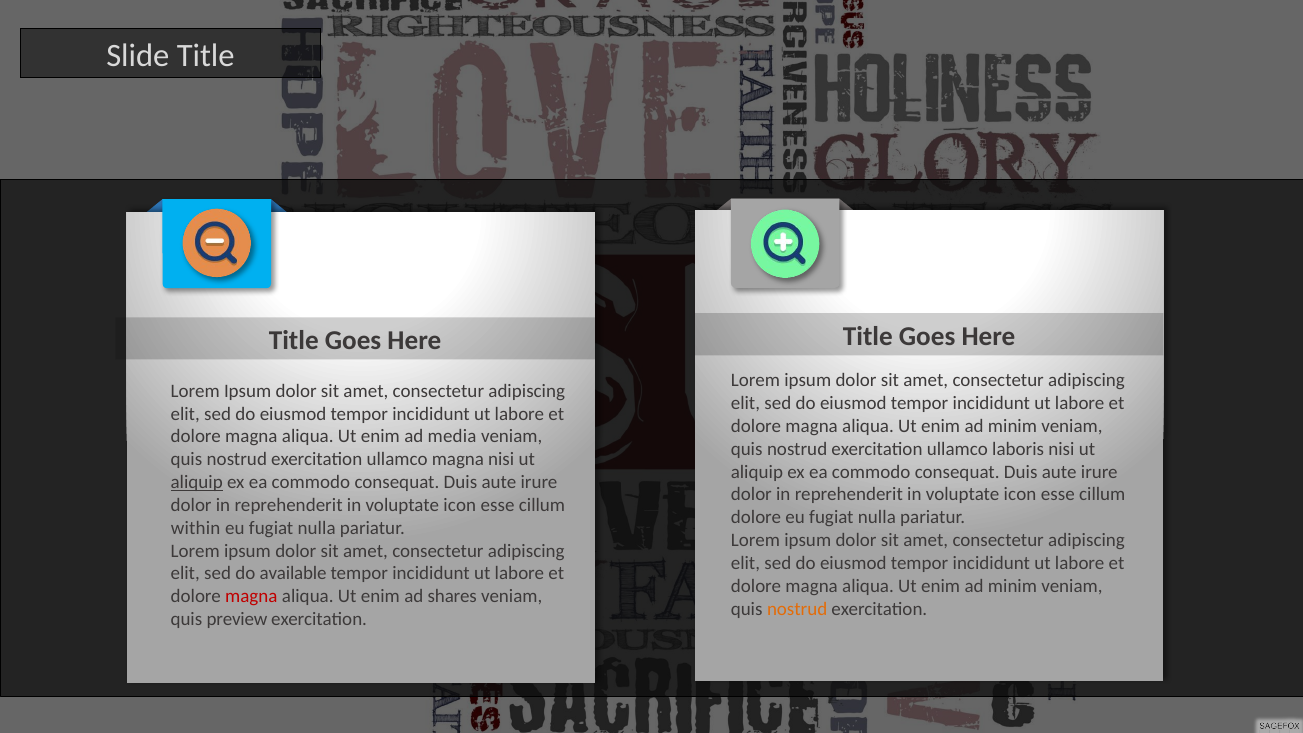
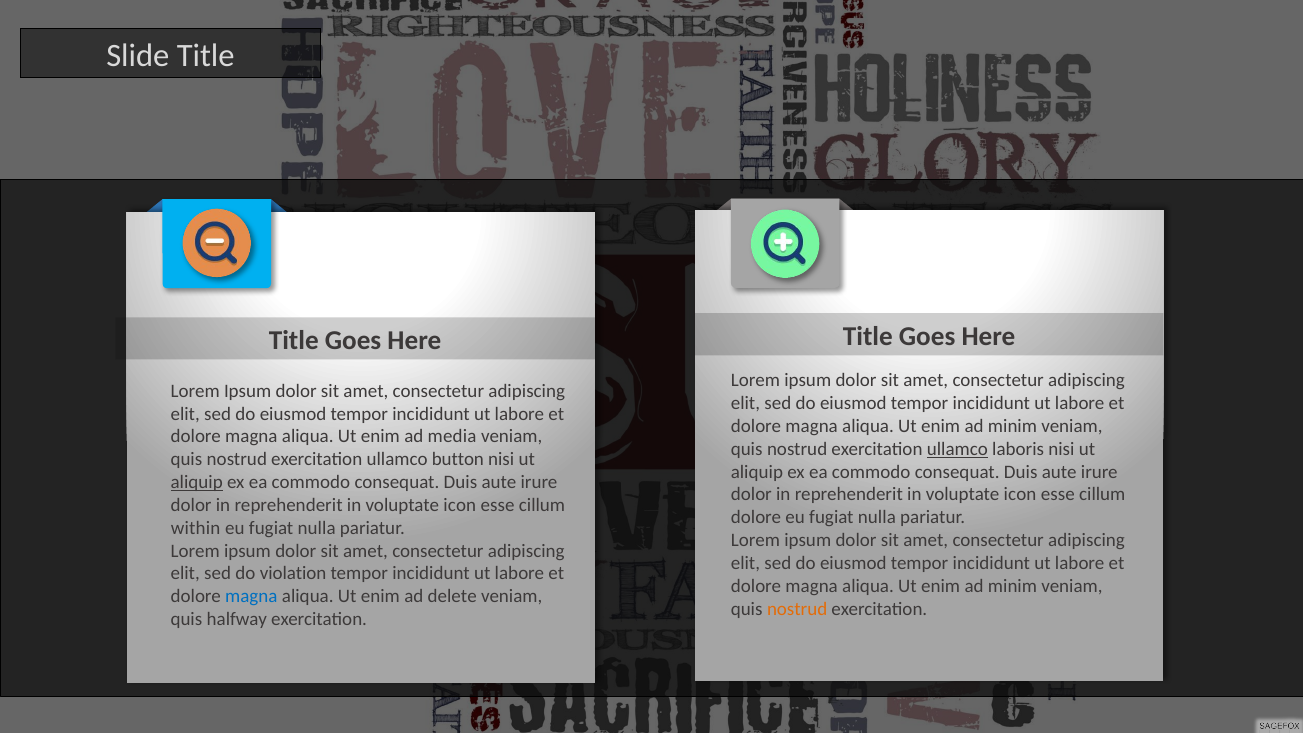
ullamco at (957, 449) underline: none -> present
ullamco magna: magna -> button
available: available -> violation
magna at (251, 596) colour: red -> blue
shares: shares -> delete
preview: preview -> halfway
